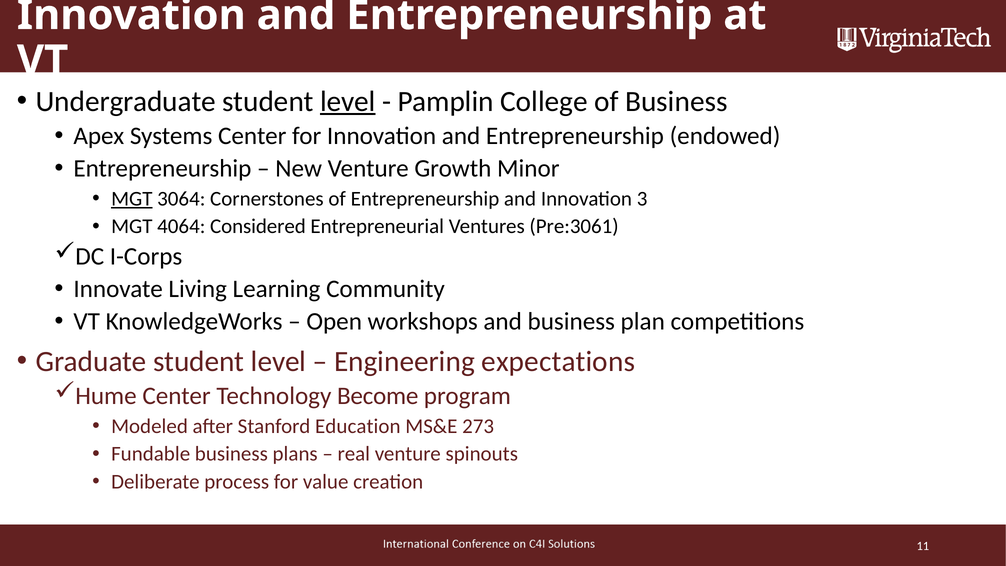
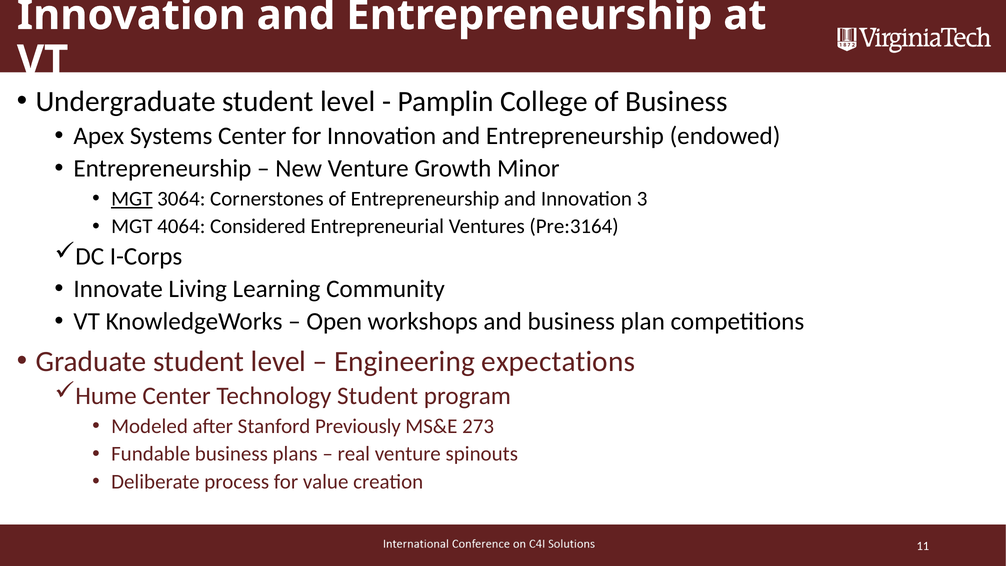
level at (348, 101) underline: present -> none
Pre:3061: Pre:3061 -> Pre:3164
Technology Become: Become -> Student
Education: Education -> Previously
